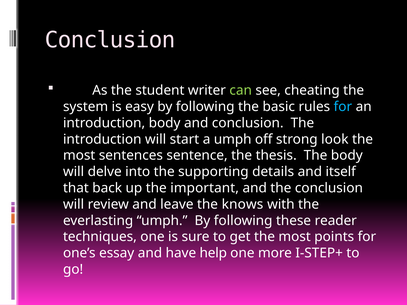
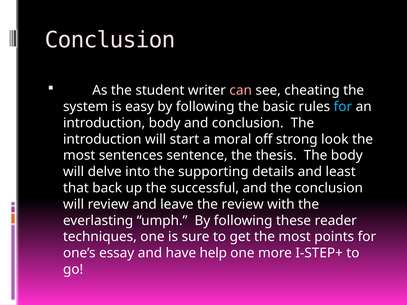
can colour: light green -> pink
a umph: umph -> moral
itself: itself -> least
important: important -> successful
the knows: knows -> review
